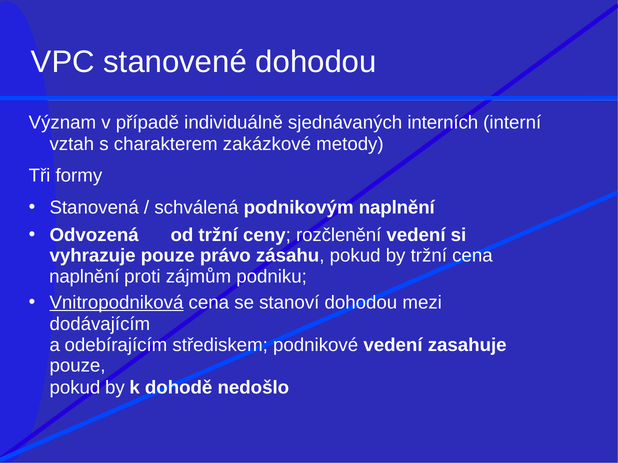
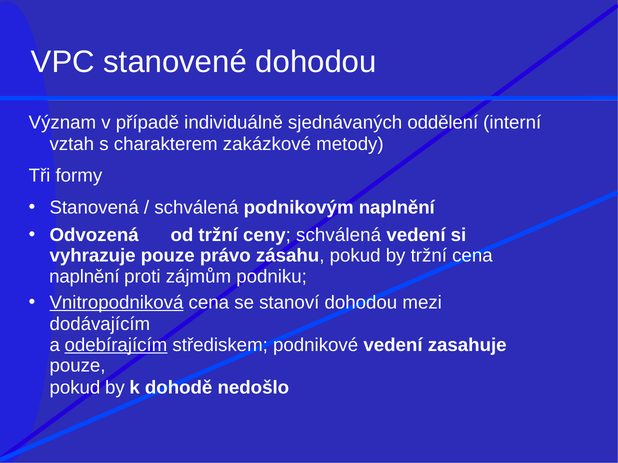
interních: interních -> oddělení
ceny rozčlenění: rozčlenění -> schválená
odebírajícím underline: none -> present
